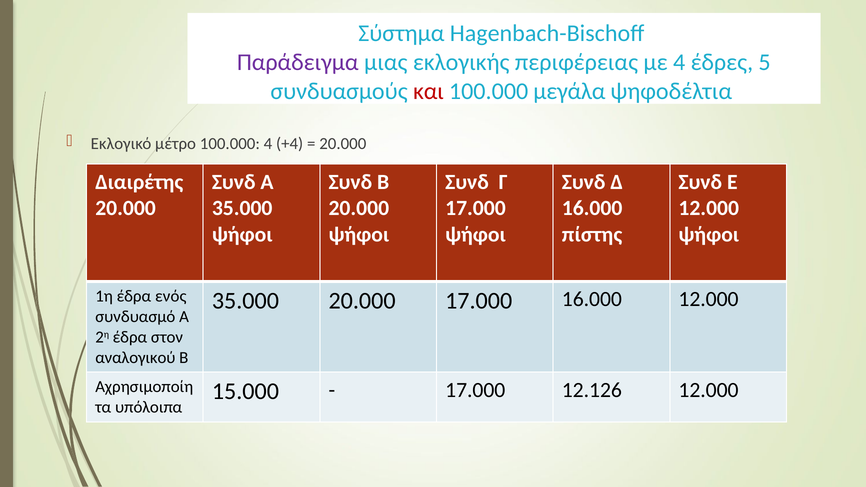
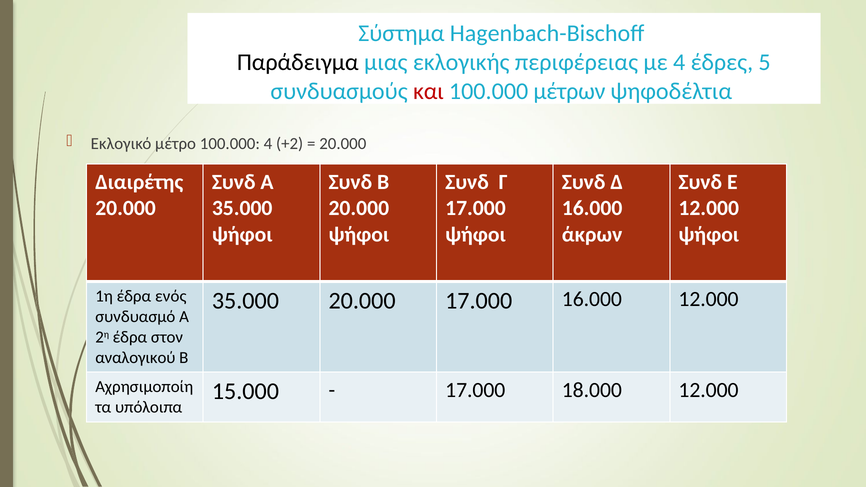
Παράδειγμα colour: purple -> black
μεγάλα: μεγάλα -> μέτρων
+4: +4 -> +2
πίστης: πίστης -> άκρων
12.126: 12.126 -> 18.000
